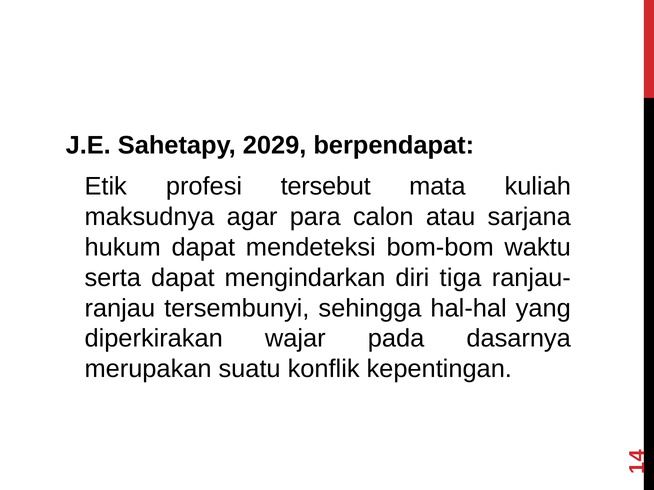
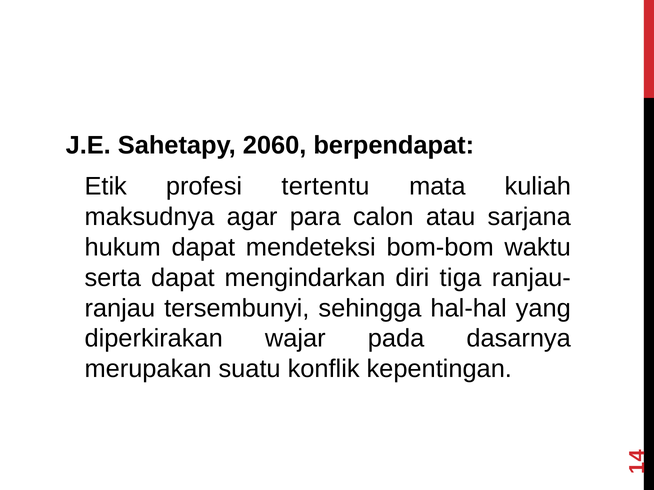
2029: 2029 -> 2060
tersebut: tersebut -> tertentu
